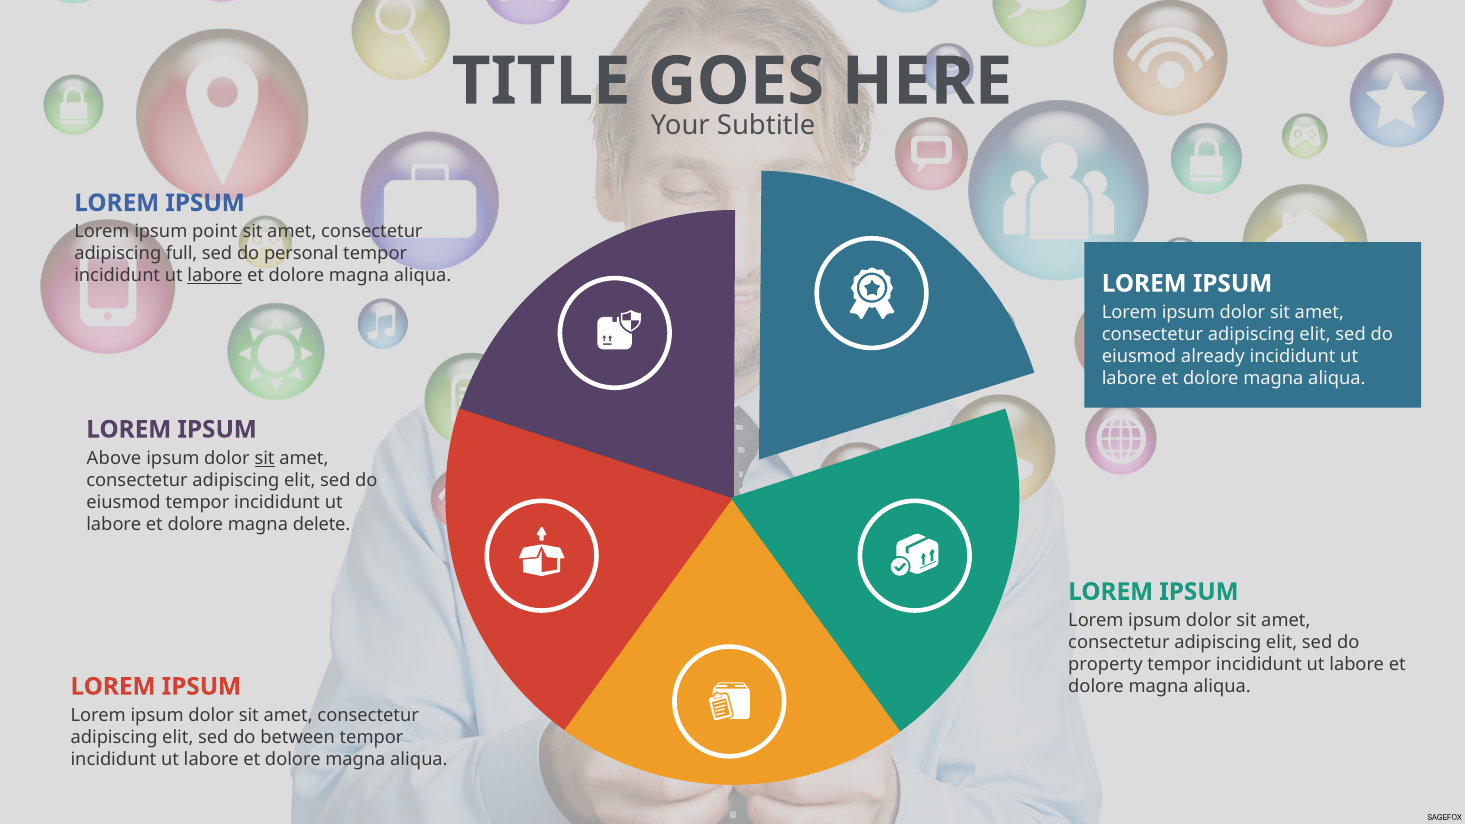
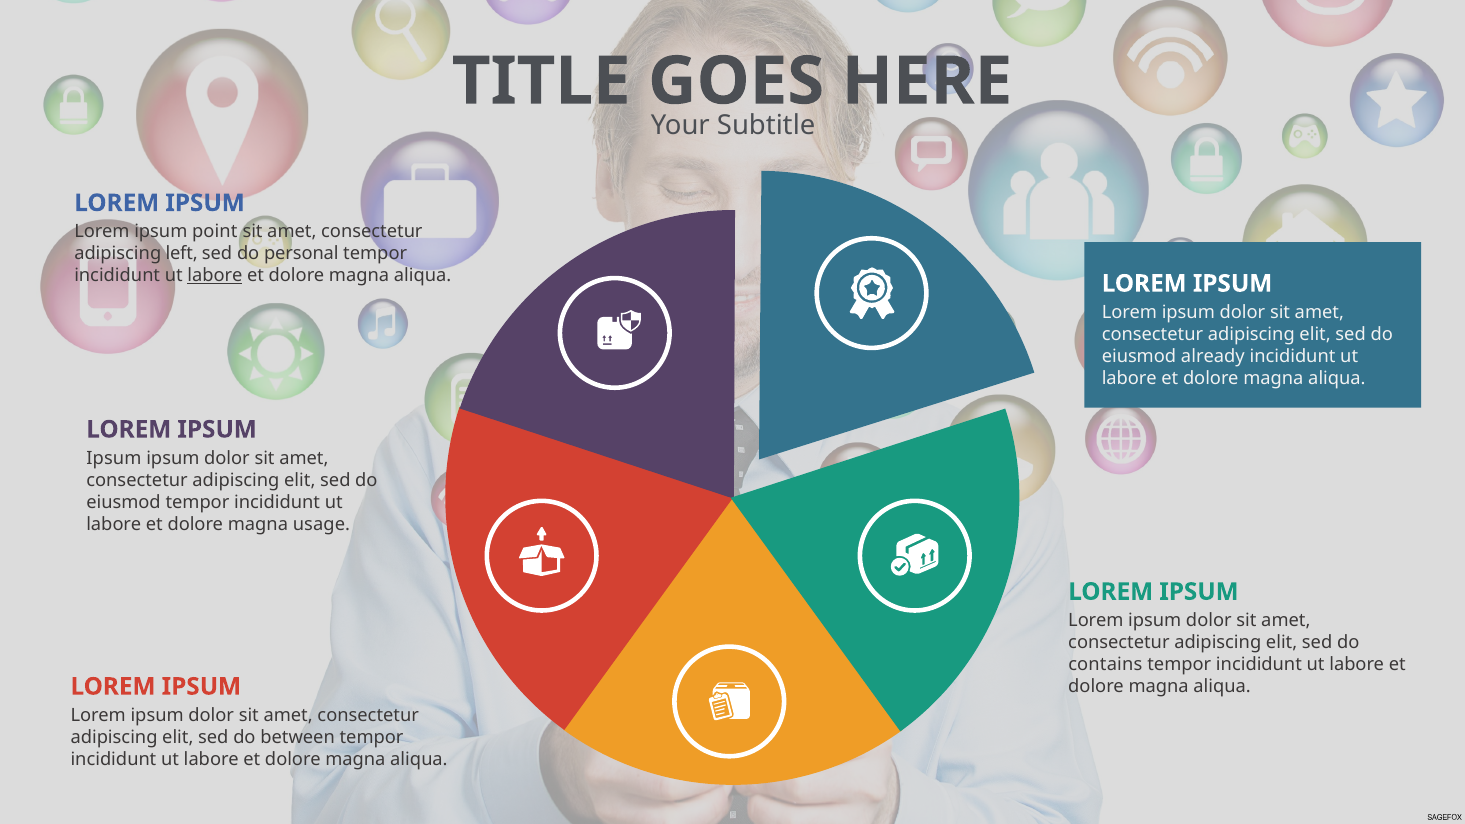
full: full -> left
Above at (114, 458): Above -> Ipsum
sit at (265, 458) underline: present -> none
delete: delete -> usage
property: property -> contains
